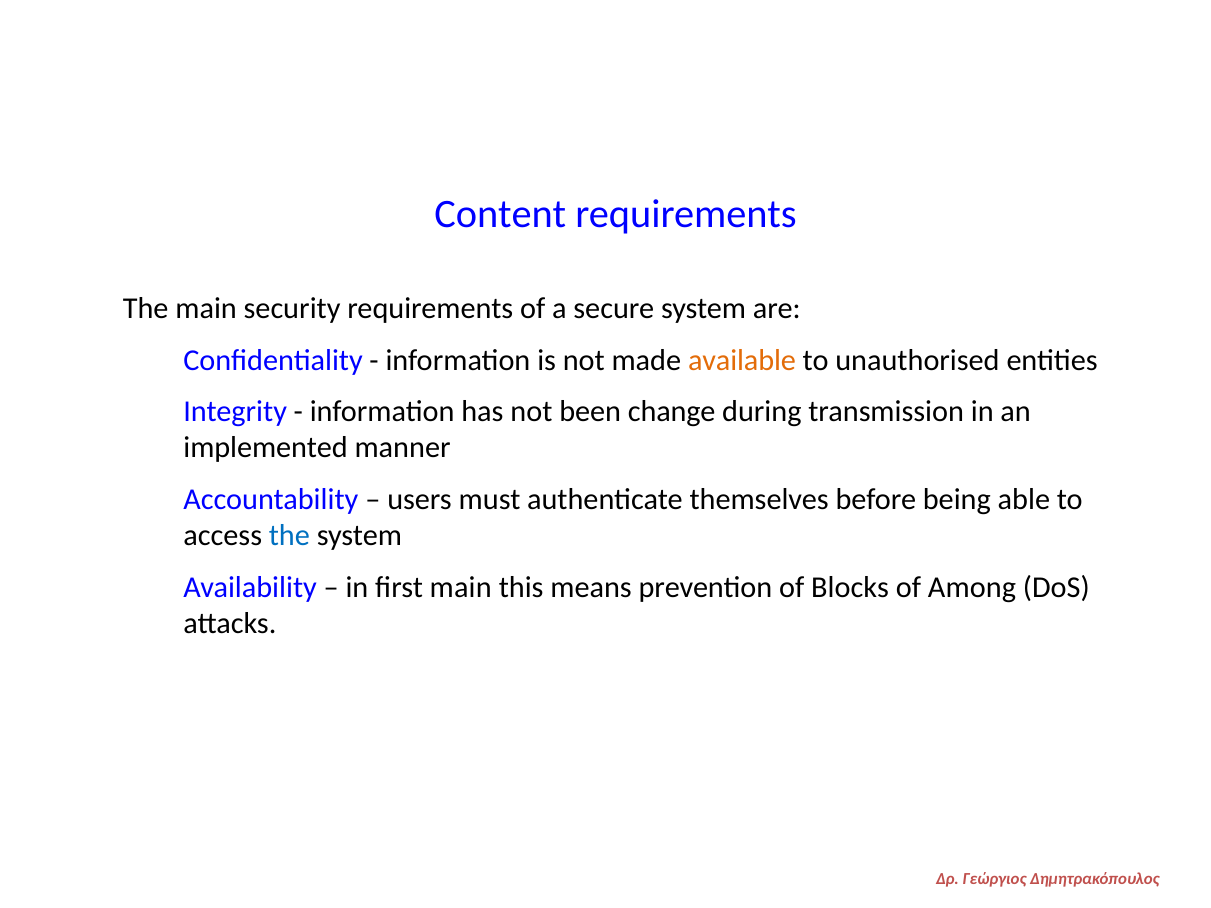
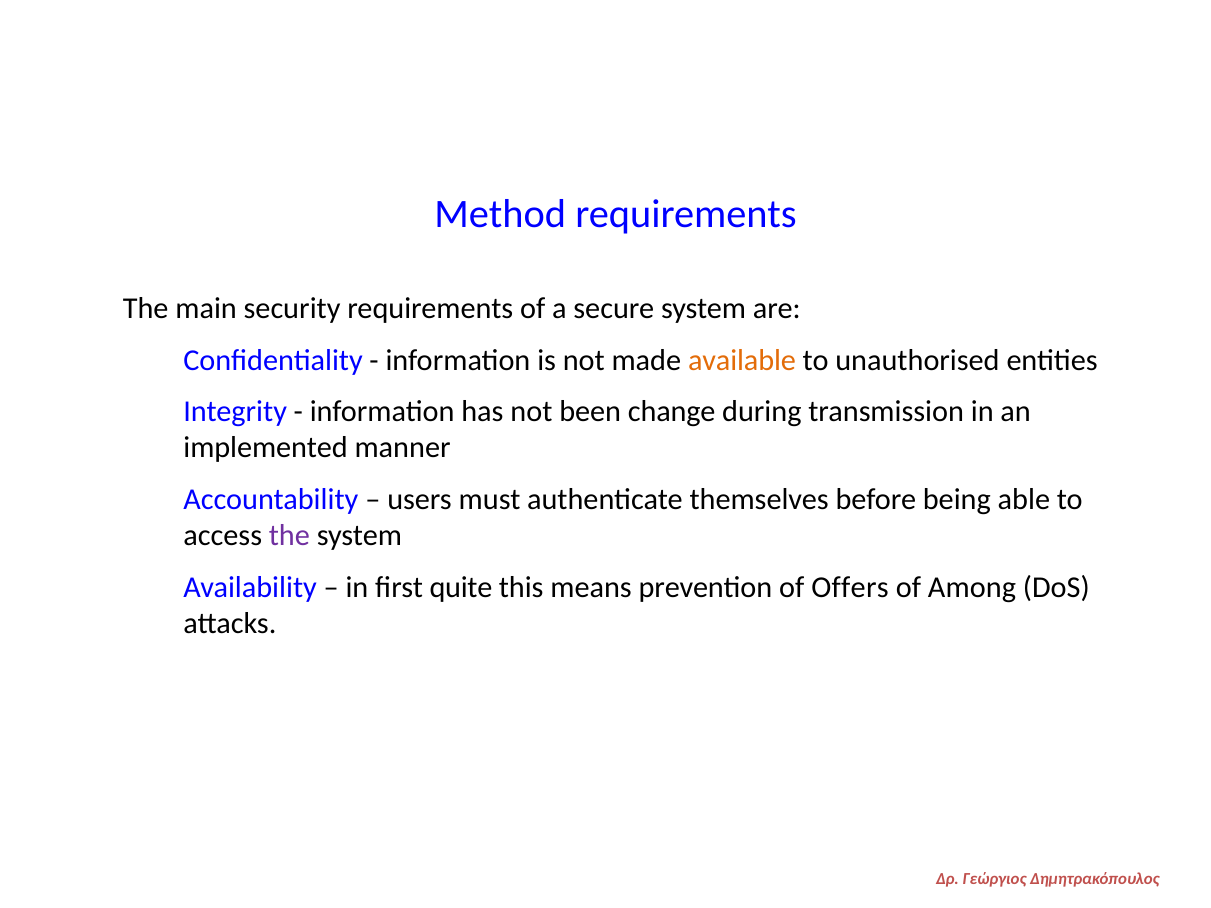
Content: Content -> Method
the at (289, 536) colour: blue -> purple
first main: main -> quite
Blocks: Blocks -> Offers
